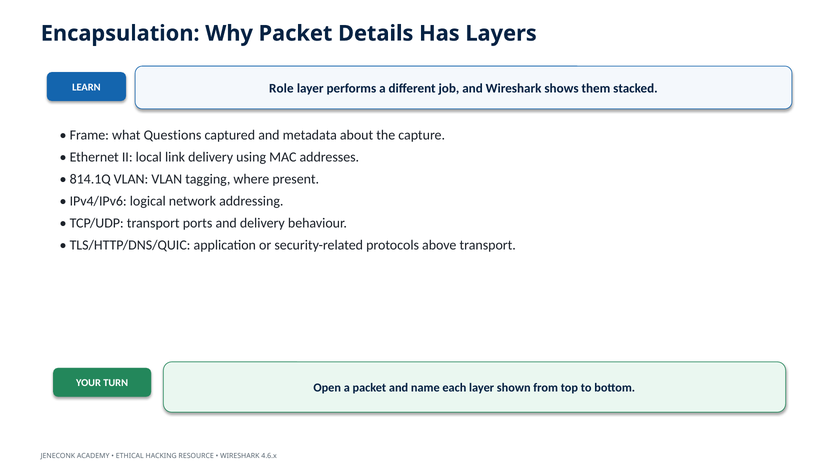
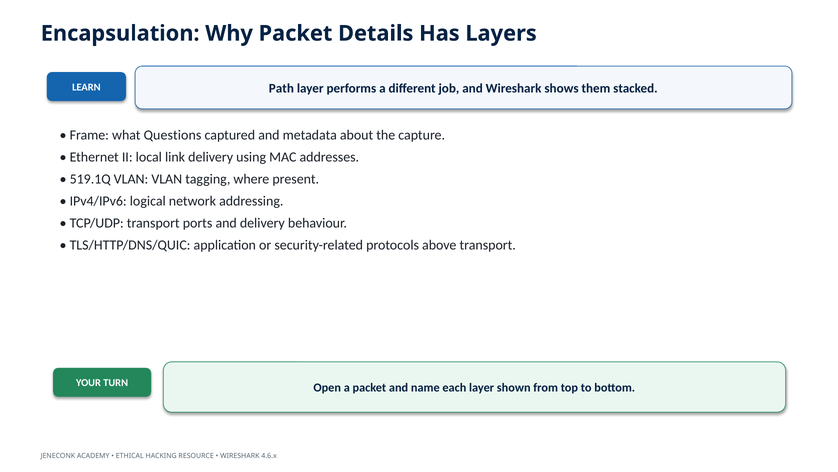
Role: Role -> Path
814.1Q: 814.1Q -> 519.1Q
